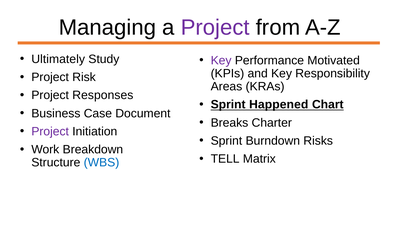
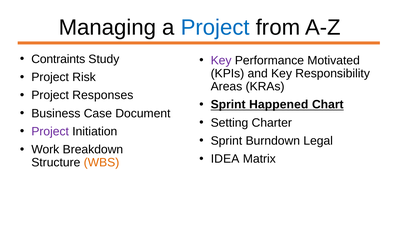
Project at (215, 28) colour: purple -> blue
Ultimately: Ultimately -> Contraints
Breaks: Breaks -> Setting
Risks: Risks -> Legal
TELL: TELL -> IDEA
WBS colour: blue -> orange
